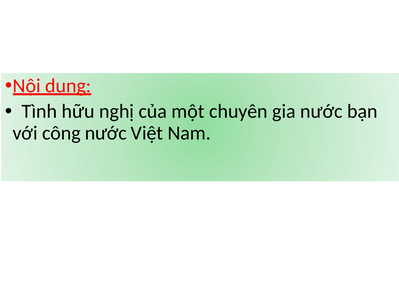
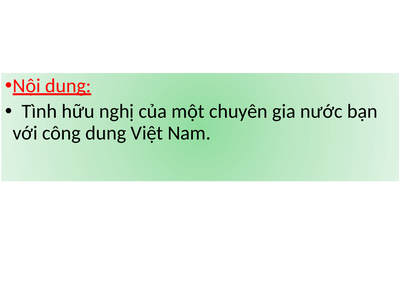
công nước: nước -> dung
